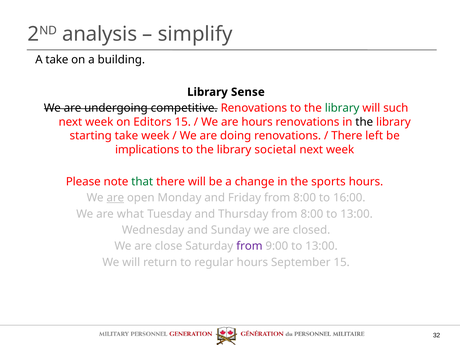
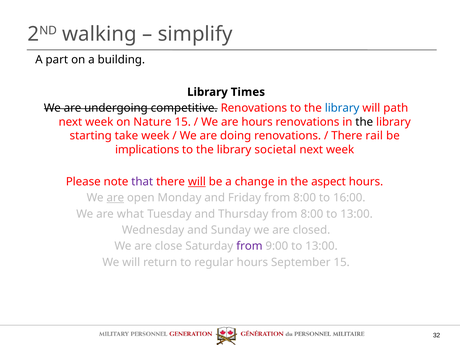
analysis: analysis -> walking
A take: take -> part
Sense: Sense -> Times
library at (342, 108) colour: green -> blue
such: such -> path
Editors: Editors -> Nature
left: left -> rail
that colour: green -> purple
will at (197, 182) underline: none -> present
sports: sports -> aspect
